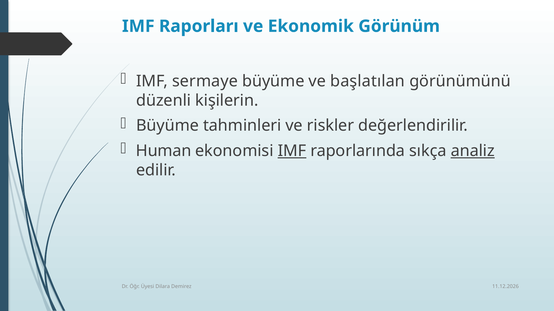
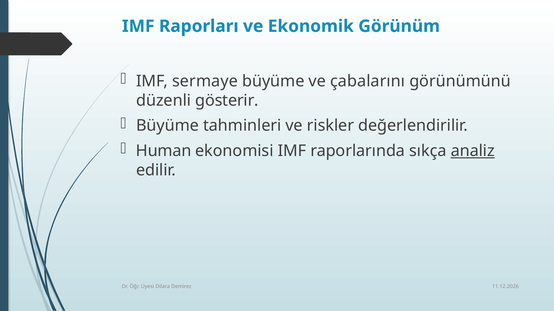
başlatılan: başlatılan -> çabalarını
kişilerin: kişilerin -> gösterir
IMF at (292, 151) underline: present -> none
